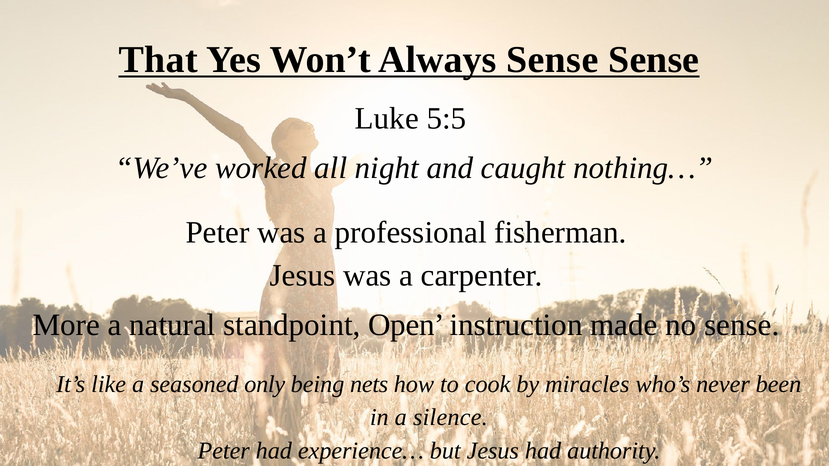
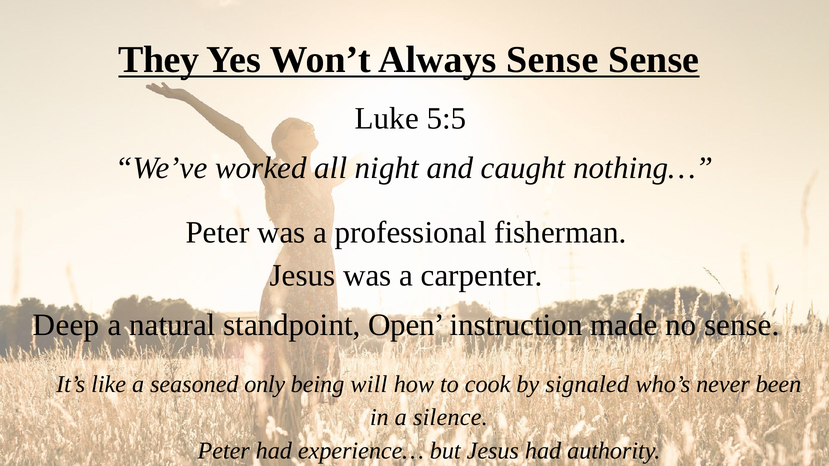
That: That -> They
More: More -> Deep
nets: nets -> will
miracles: miracles -> signaled
